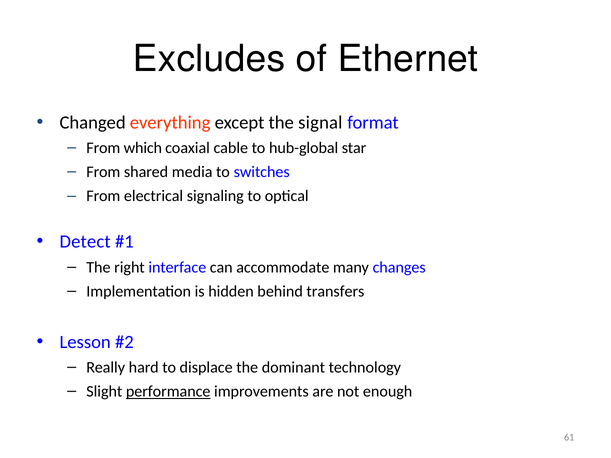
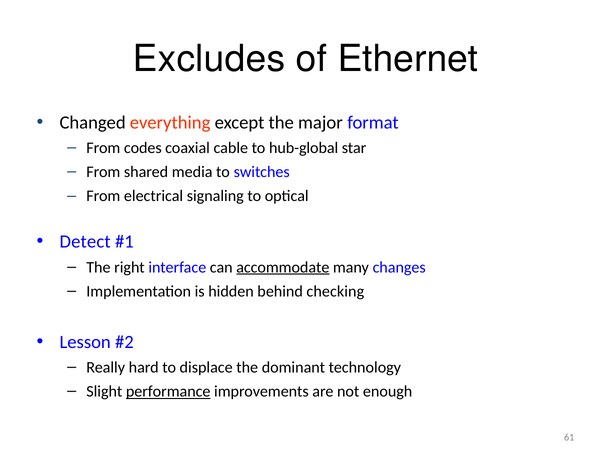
signal: signal -> major
which: which -> codes
accommodate underline: none -> present
transfers: transfers -> checking
